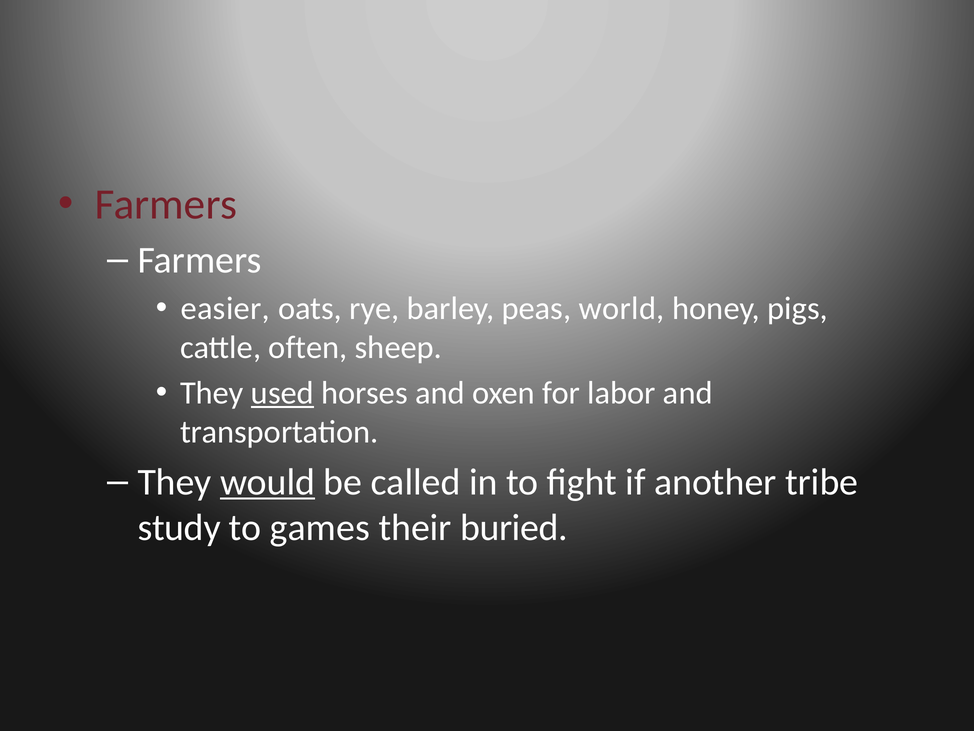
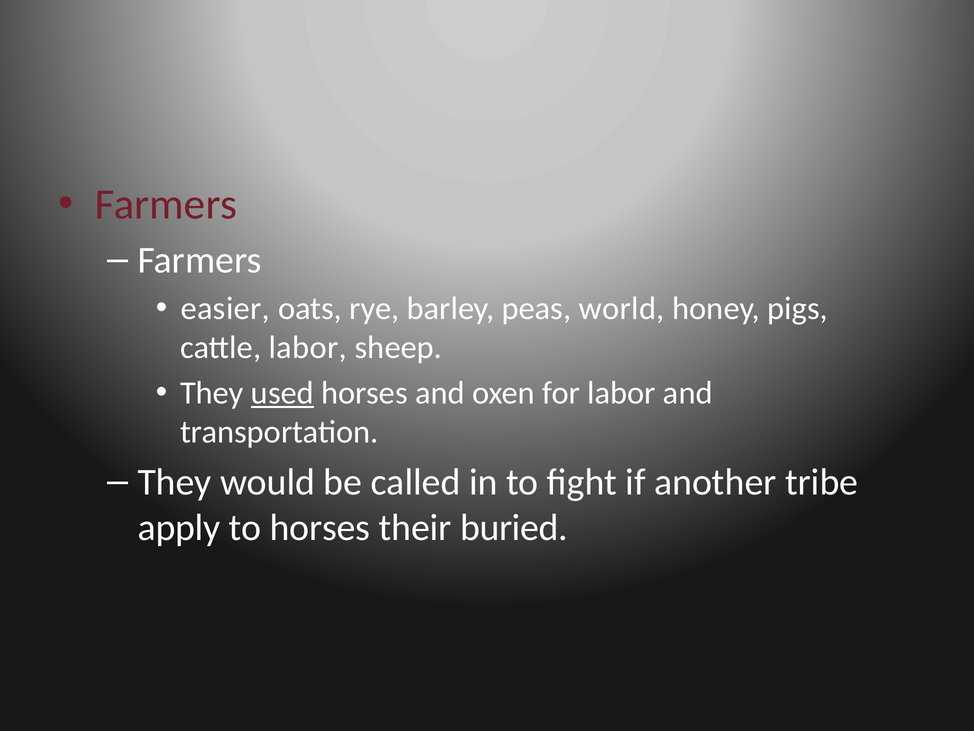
cattle often: often -> labor
would underline: present -> none
study: study -> apply
to games: games -> horses
